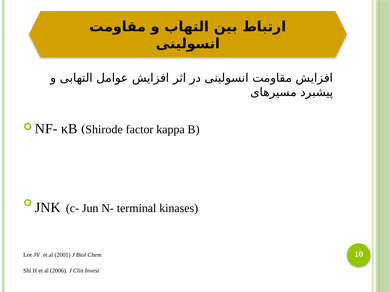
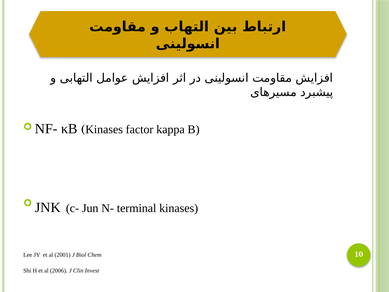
Shirode at (104, 129): Shirode -> Kinases
